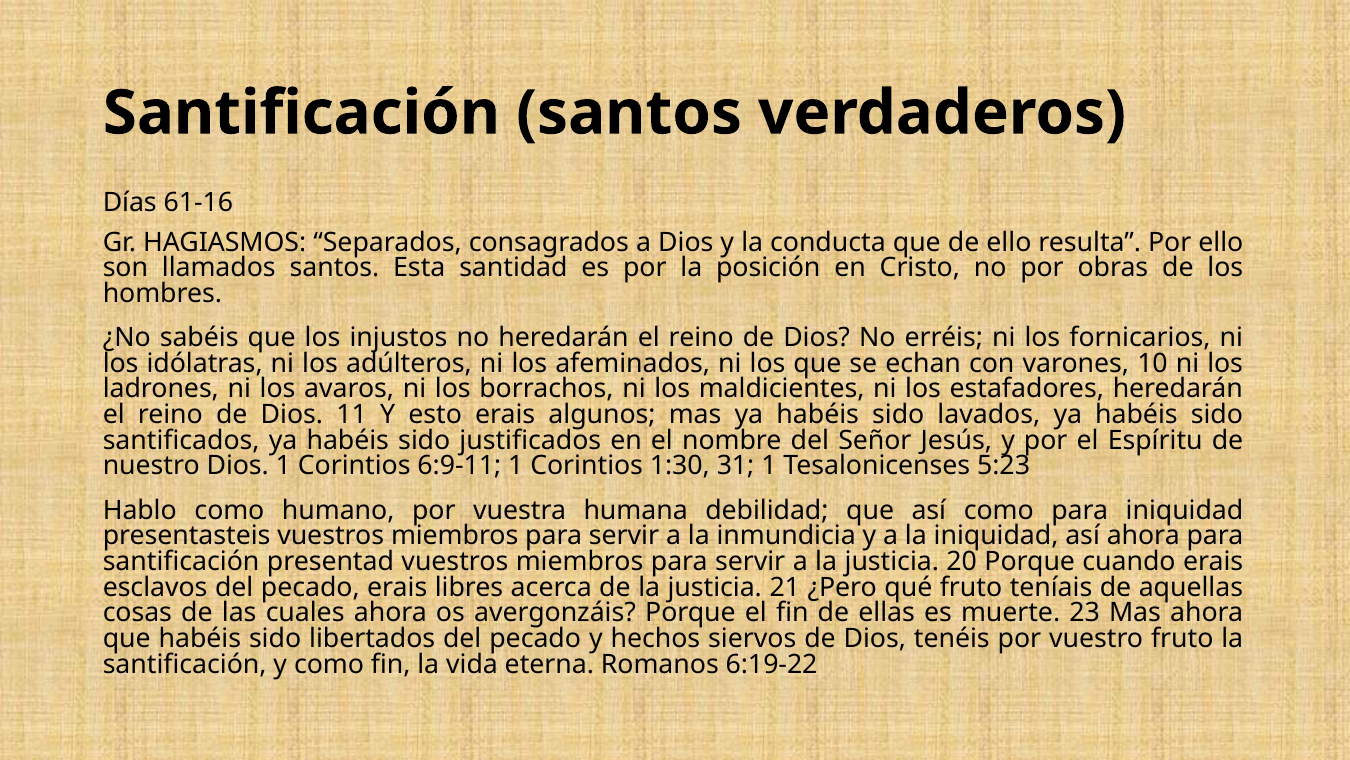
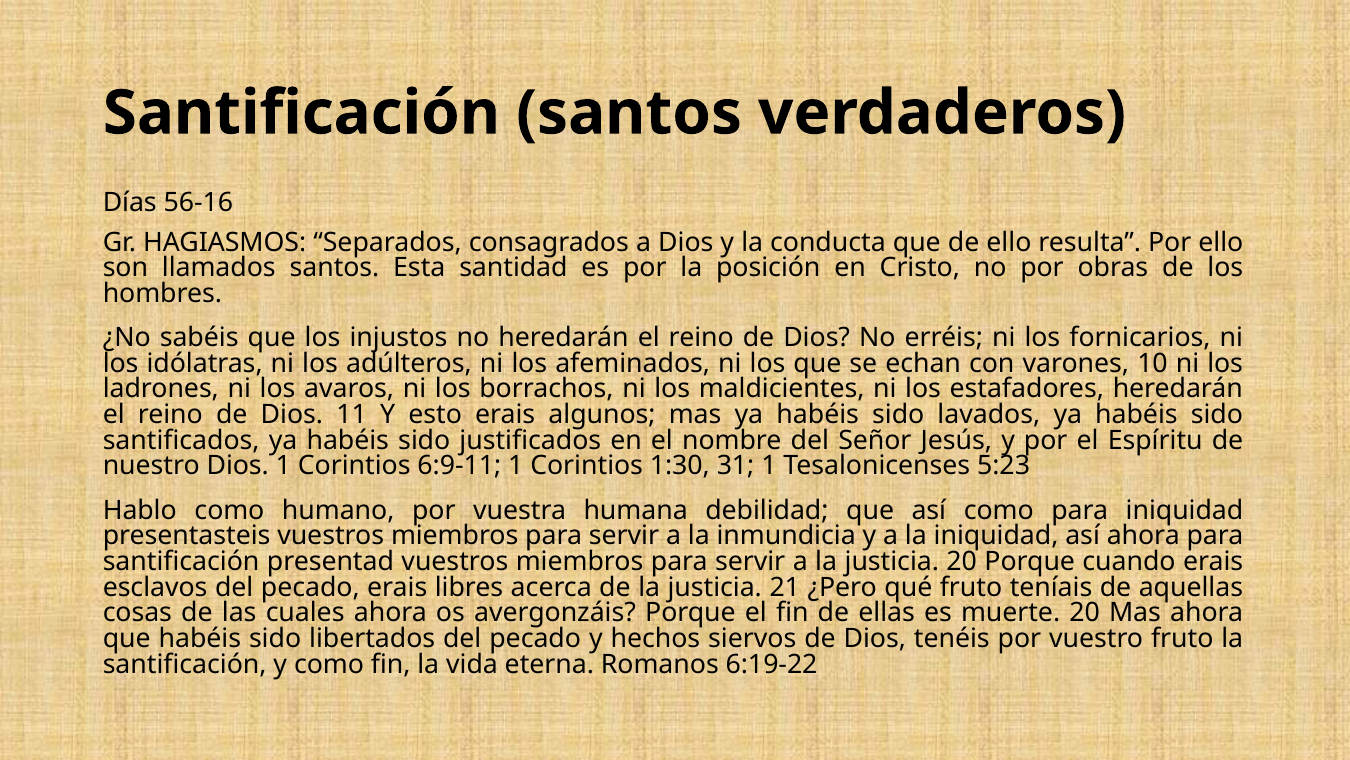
61-16: 61-16 -> 56-16
muerte 23: 23 -> 20
